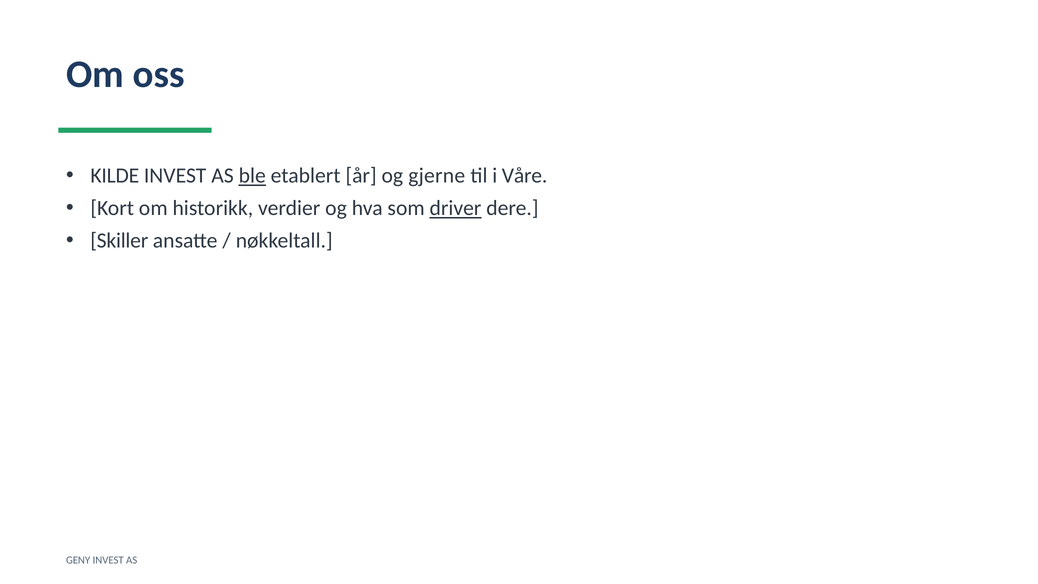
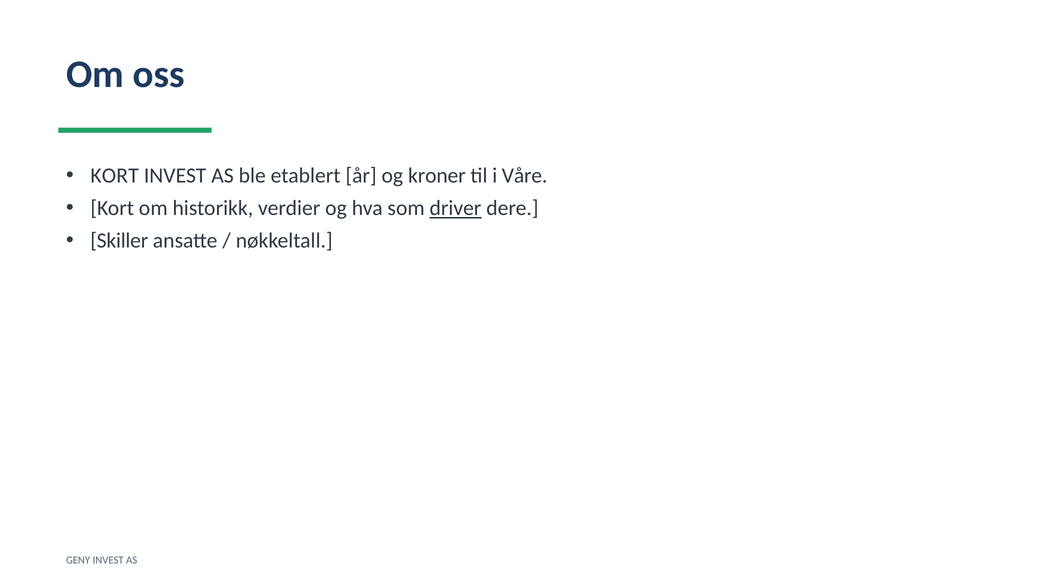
KILDE at (115, 176): KILDE -> KORT
ble underline: present -> none
gjerne: gjerne -> kroner
